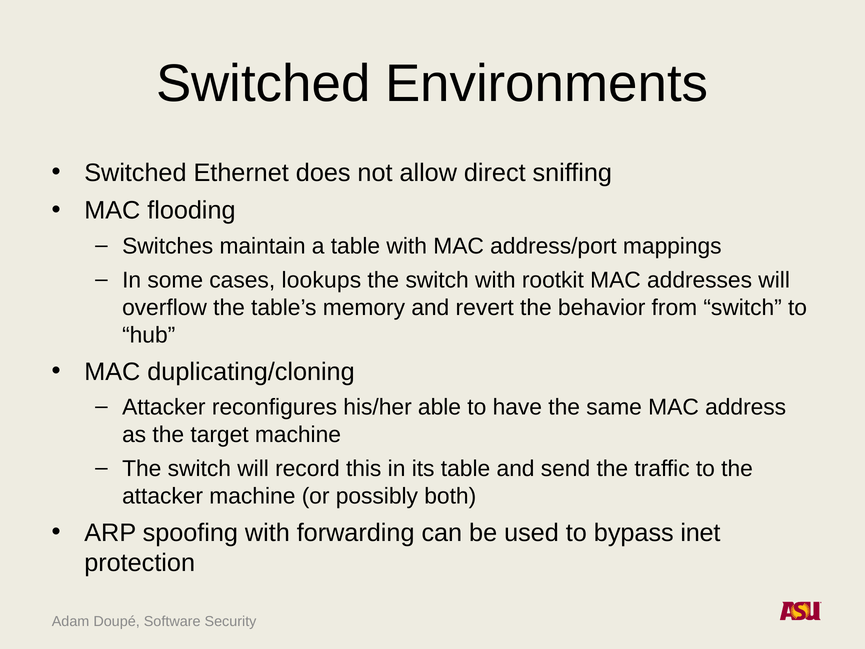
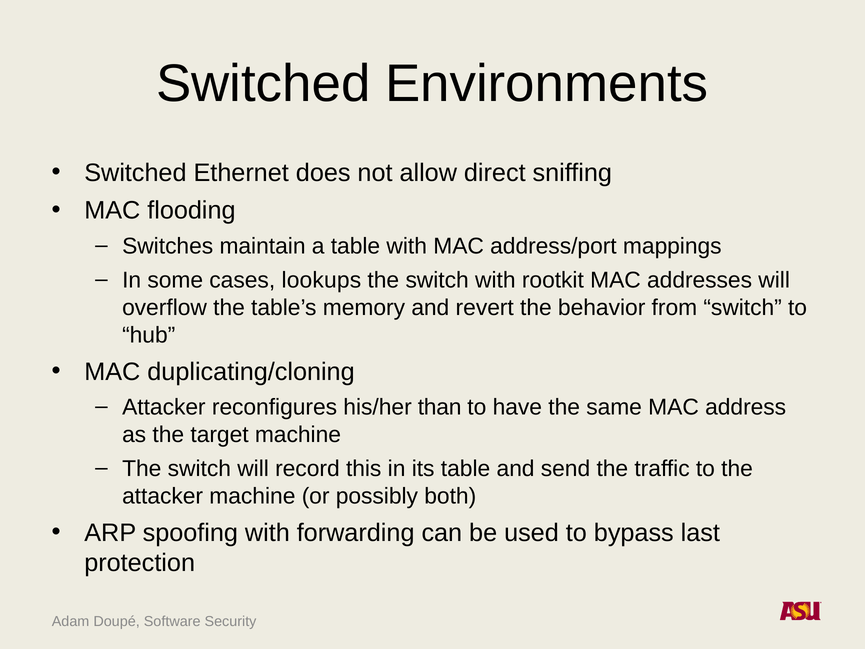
able: able -> than
inet: inet -> last
